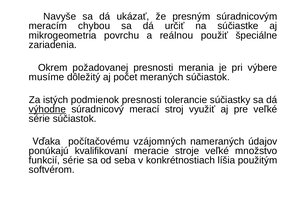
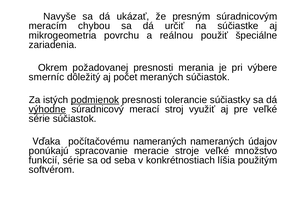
musíme: musíme -> smerníc
podmienok underline: none -> present
počítačovému vzájomných: vzájomných -> nameraných
kvalifikovaní: kvalifikovaní -> spracovanie
